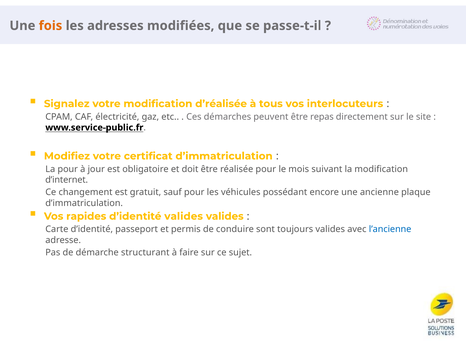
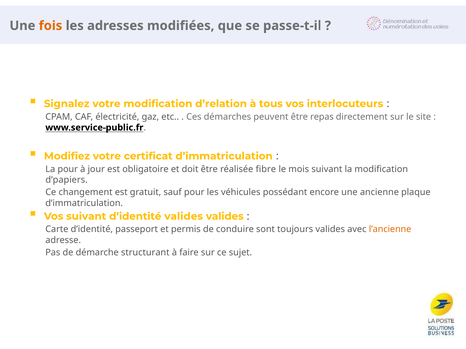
d’réalisée: d’réalisée -> d’relation
réalisée pour: pour -> fibre
d’internet: d’internet -> d’papiers
Vos rapides: rapides -> suivant
l’ancienne colour: blue -> orange
